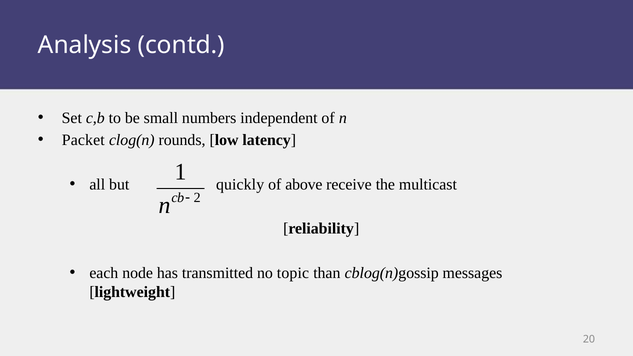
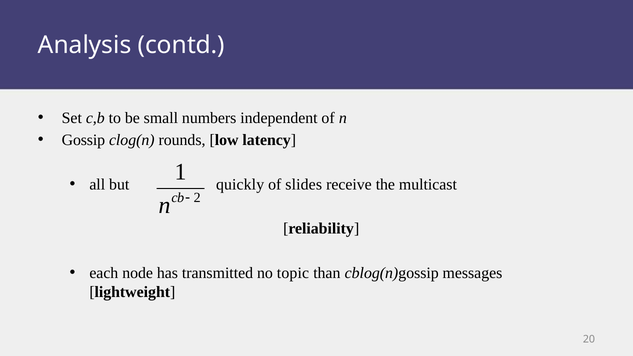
Packet: Packet -> Gossip
above: above -> slides
